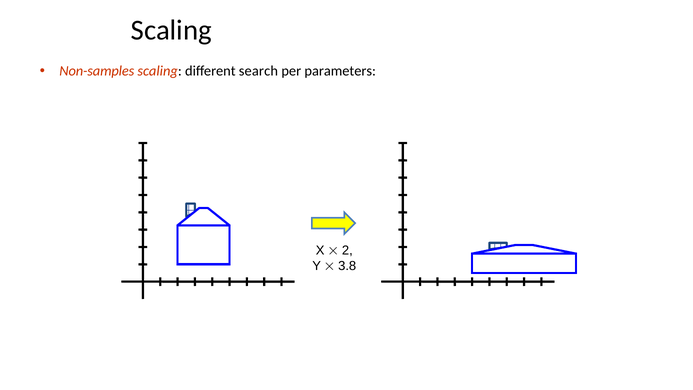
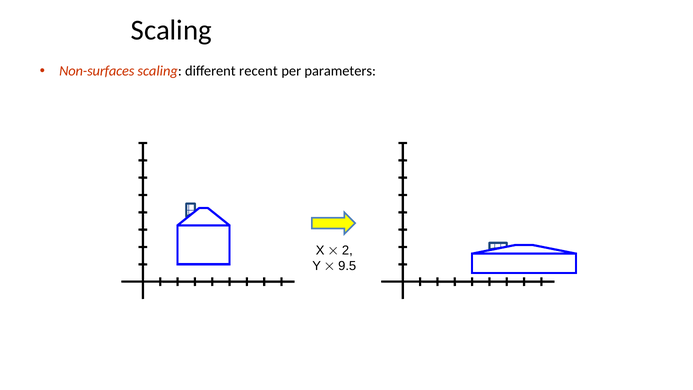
Non-samples: Non-samples -> Non-surfaces
search: search -> recent
3.8: 3.8 -> 9.5
